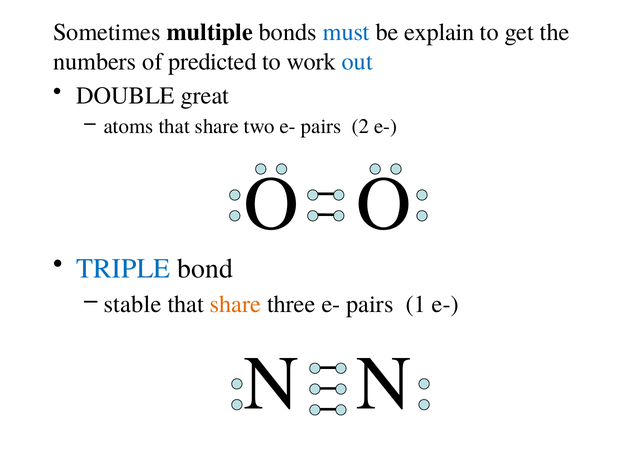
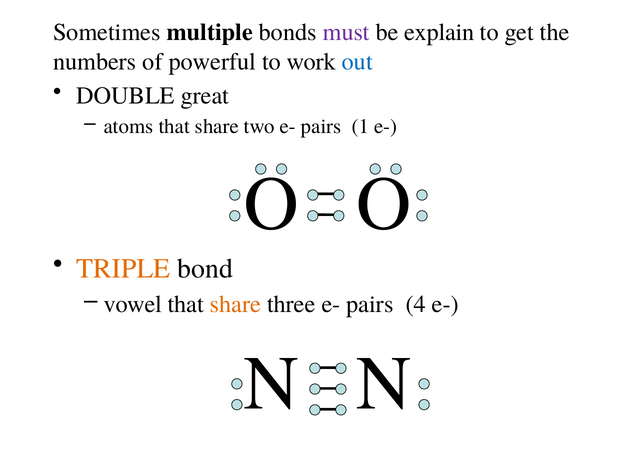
must colour: blue -> purple
predicted: predicted -> powerful
2: 2 -> 1
TRIPLE colour: blue -> orange
stable: stable -> vowel
1: 1 -> 4
